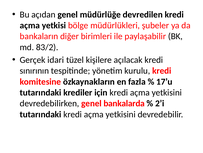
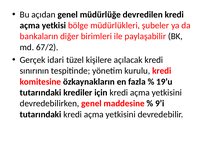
83/2: 83/2 -> 67/2
17’u: 17’u -> 19’u
bankalarda: bankalarda -> maddesine
2’i: 2’i -> 9’i
